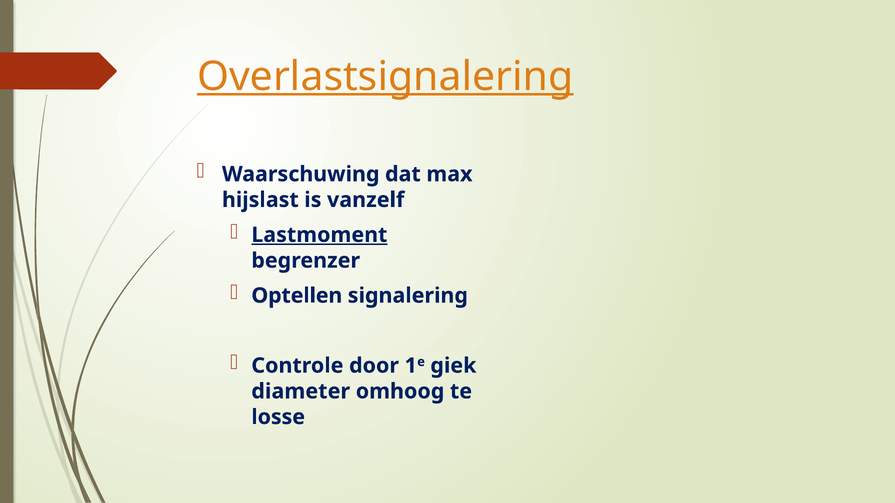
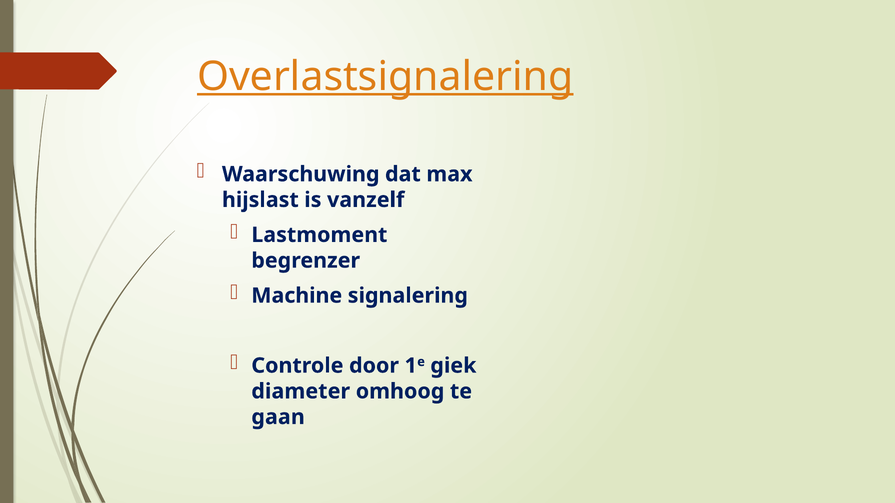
Lastmoment underline: present -> none
Optellen: Optellen -> Machine
losse: losse -> gaan
